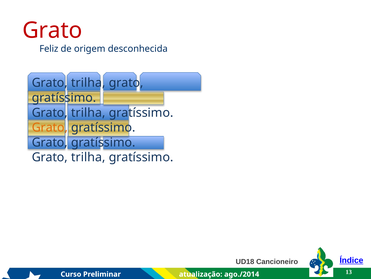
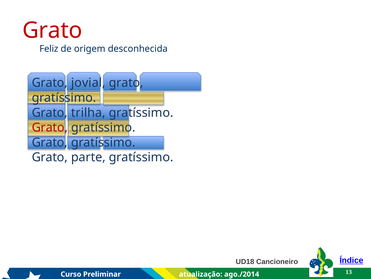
trilha at (88, 83): trilha -> jovial
Grato at (50, 127) colour: orange -> red
trilha at (88, 157): trilha -> parte
